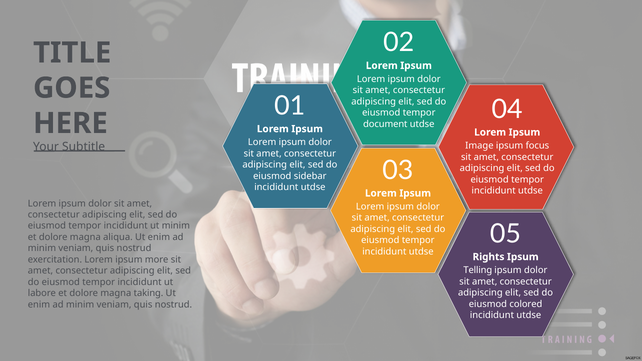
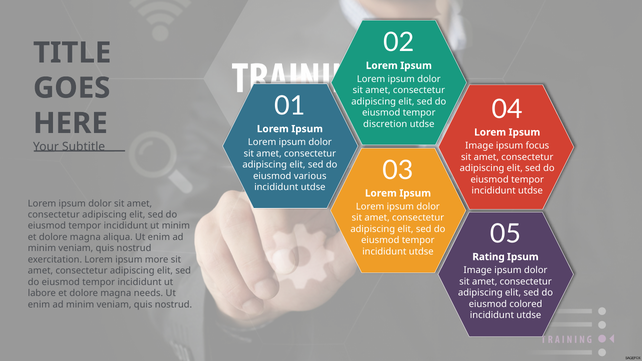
document: document -> discretion
sidebar: sidebar -> various
Rights: Rights -> Rating
Telling at (478, 270): Telling -> Image
taking: taking -> needs
